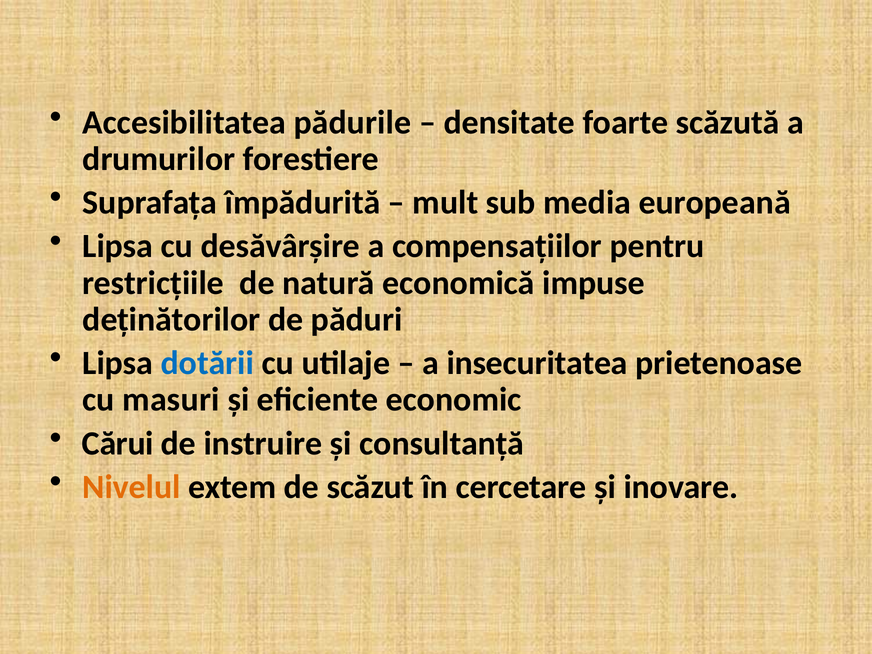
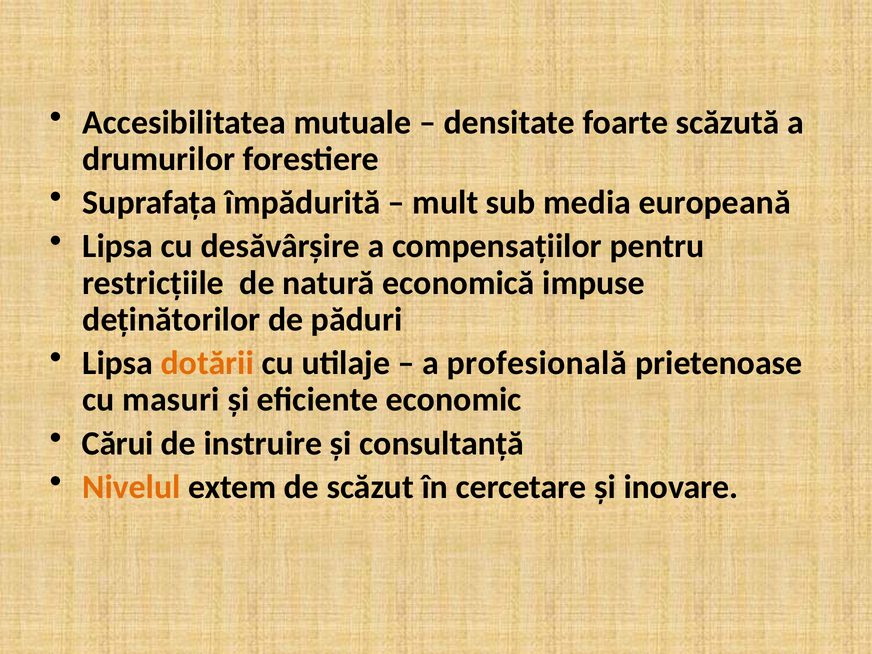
pădurile: pădurile -> mutuale
dotării colour: blue -> orange
insecuritatea: insecuritatea -> profesională
